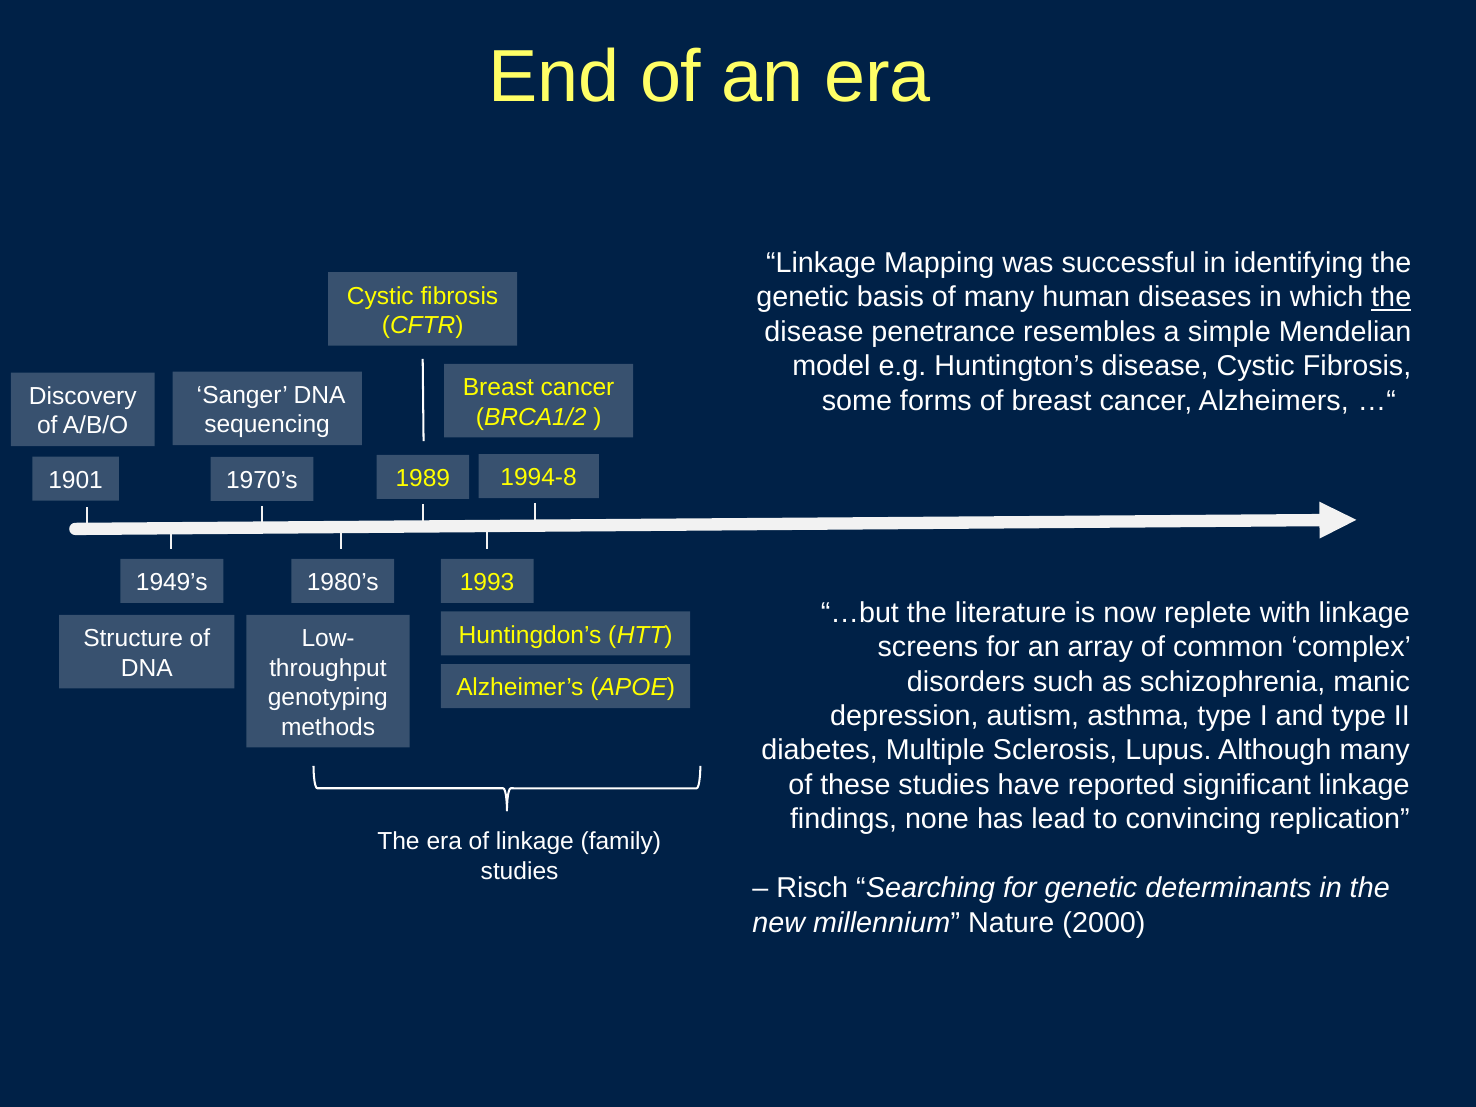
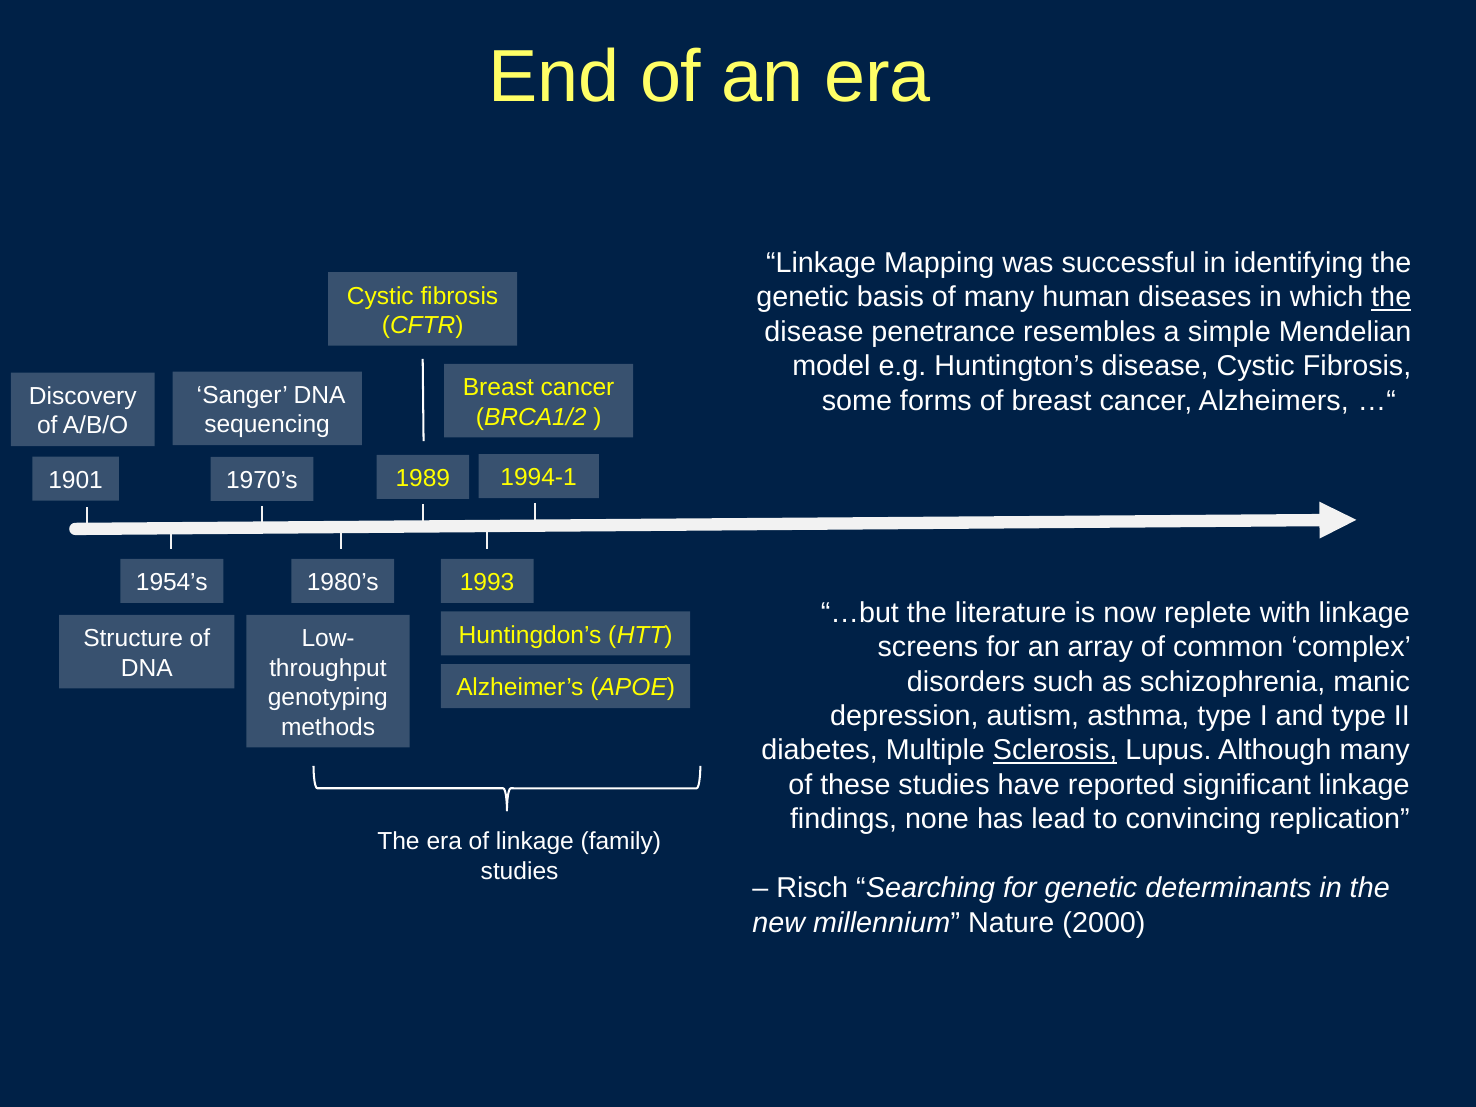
1994-8: 1994-8 -> 1994-1
1949’s: 1949’s -> 1954’s
Sclerosis underline: none -> present
